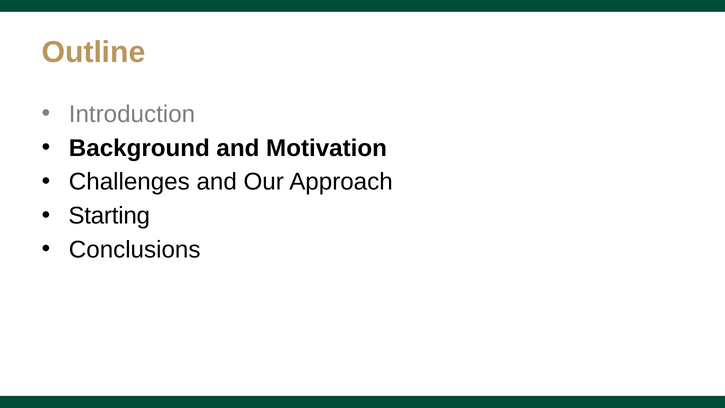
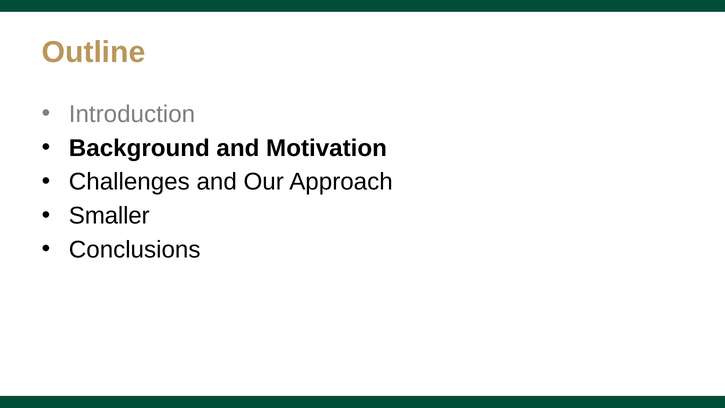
Starting: Starting -> Smaller
